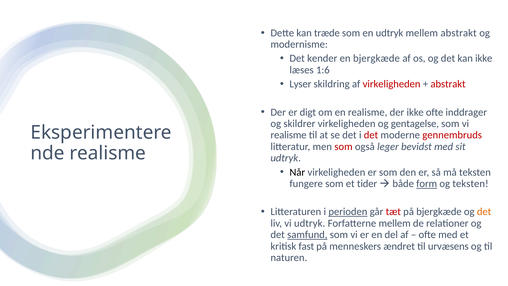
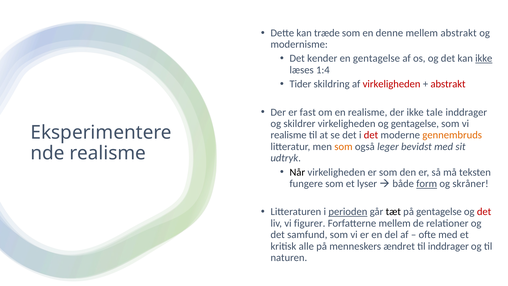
en udtryk: udtryk -> denne
en bjergkæde: bjergkæde -> gentagelse
ikke at (484, 58) underline: none -> present
1:6: 1:6 -> 1:4
Lyser: Lyser -> Tider
digt: digt -> fast
ikke ofte: ofte -> tale
gennembruds colour: red -> orange
som at (343, 146) colour: red -> orange
tider: tider -> lyser
og teksten: teksten -> skråner
tæt colour: red -> black
på bjergkæde: bjergkæde -> gentagelse
det at (484, 212) colour: orange -> red
vi udtryk: udtryk -> figurer
samfund underline: present -> none
fast: fast -> alle
til urvæsens: urvæsens -> inddrager
